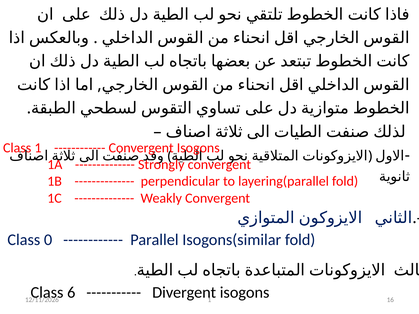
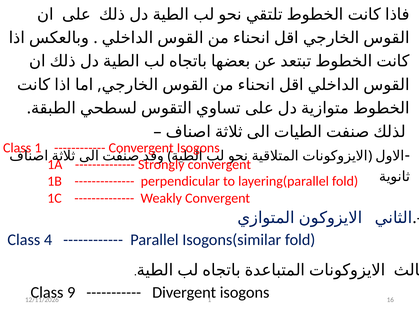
0: 0 -> 4
6: 6 -> 9
